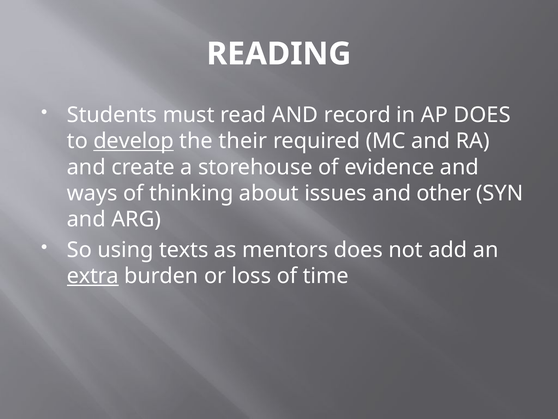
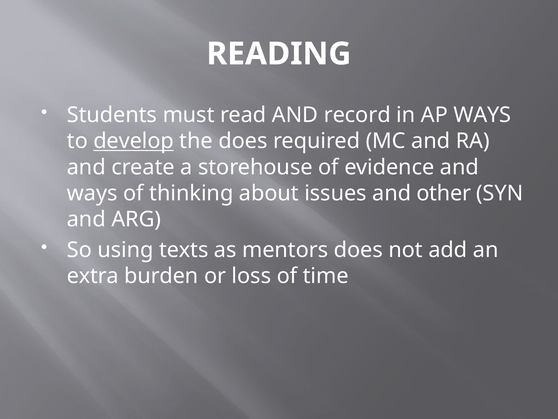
AP DOES: DOES -> WAYS
the their: their -> does
extra underline: present -> none
